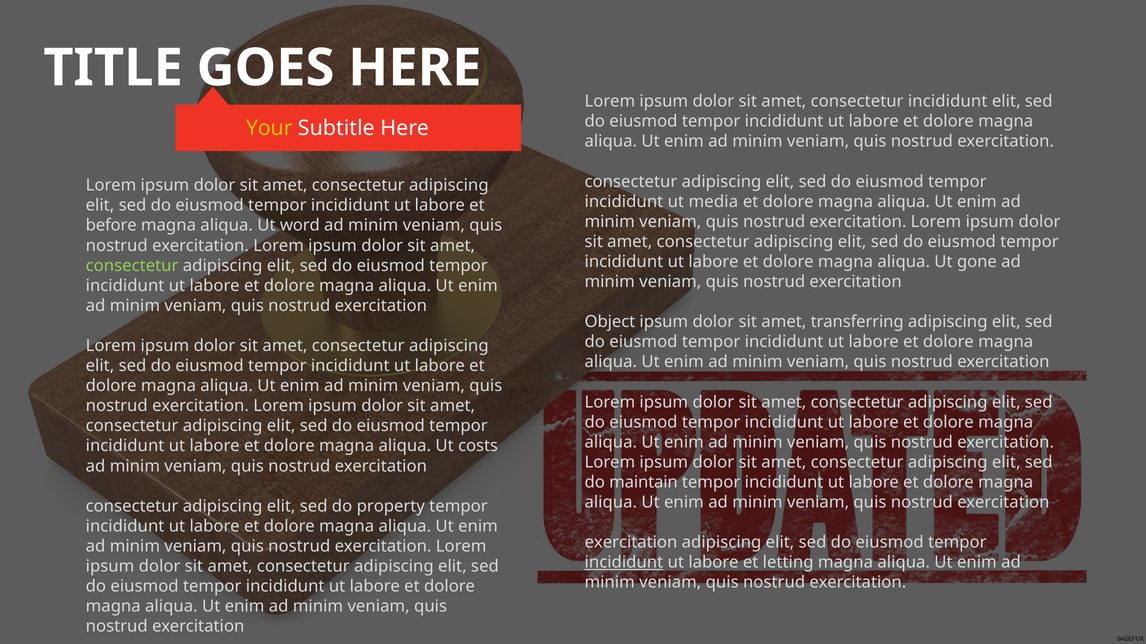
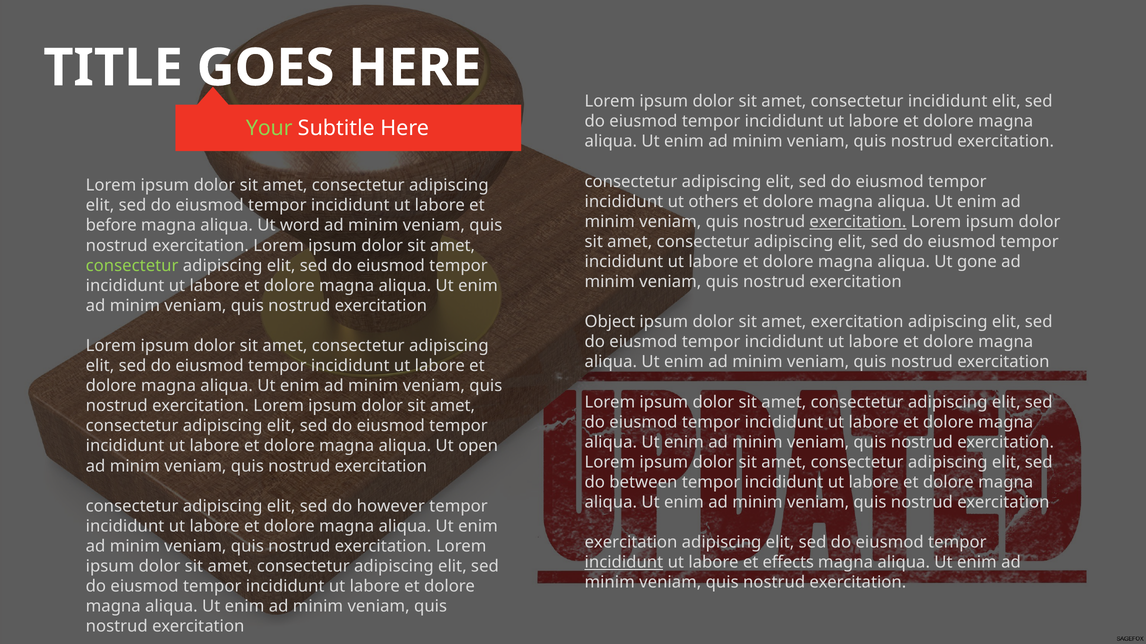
Your colour: yellow -> light green
media: media -> others
exercitation at (858, 222) underline: none -> present
amet transferring: transferring -> exercitation
costs: costs -> open
maintain: maintain -> between
property: property -> however
letting: letting -> effects
